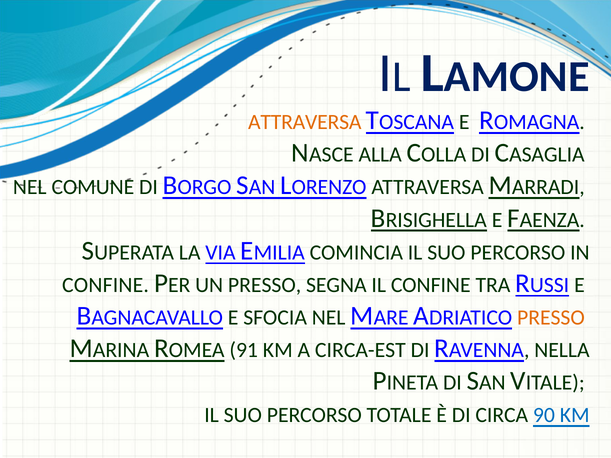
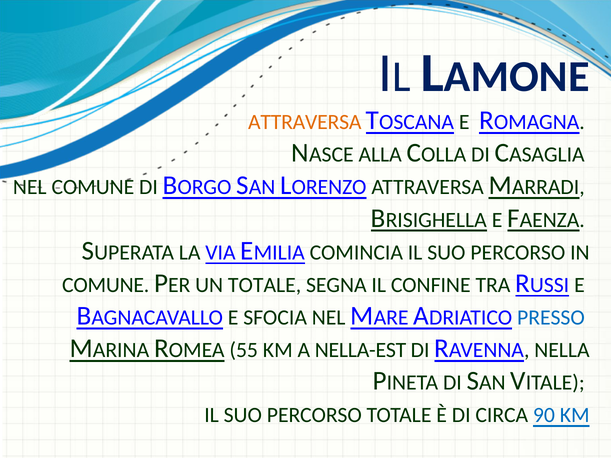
CONFINE at (106, 285): CONFINE -> COMUNE
UN PRESSO: PRESSO -> TOTALE
PRESSO at (551, 318) colour: orange -> blue
91: 91 -> 55
CIRCA-EST: CIRCA-EST -> NELLA-EST
